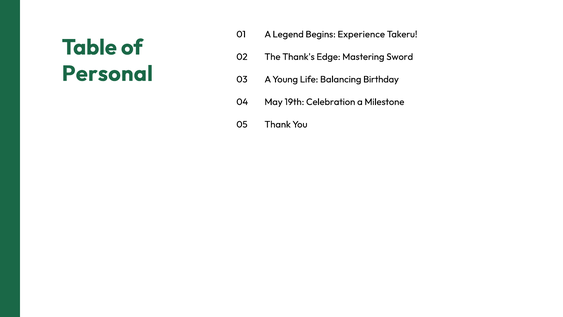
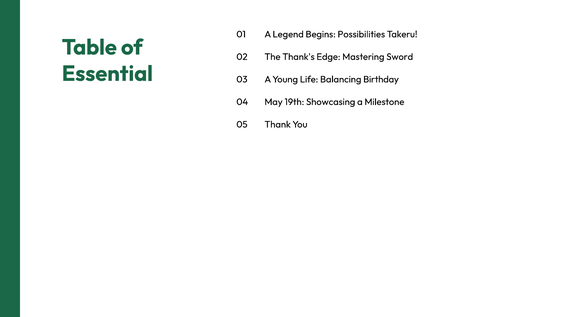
Experience: Experience -> Possibilities
Personal: Personal -> Essential
Celebration: Celebration -> Showcasing
